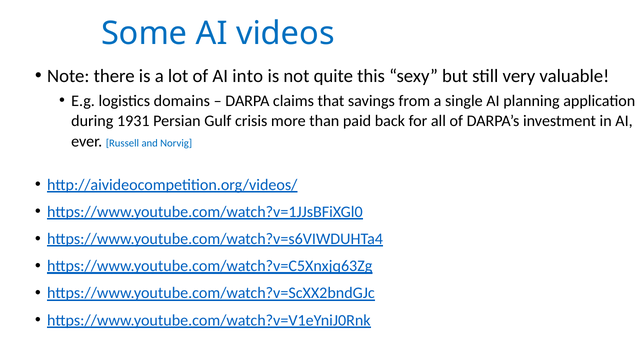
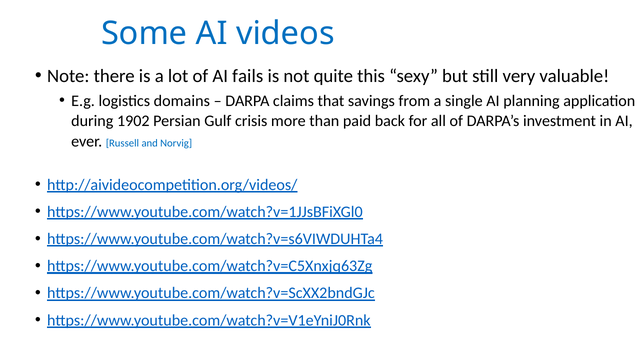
into: into -> fails
1931: 1931 -> 1902
